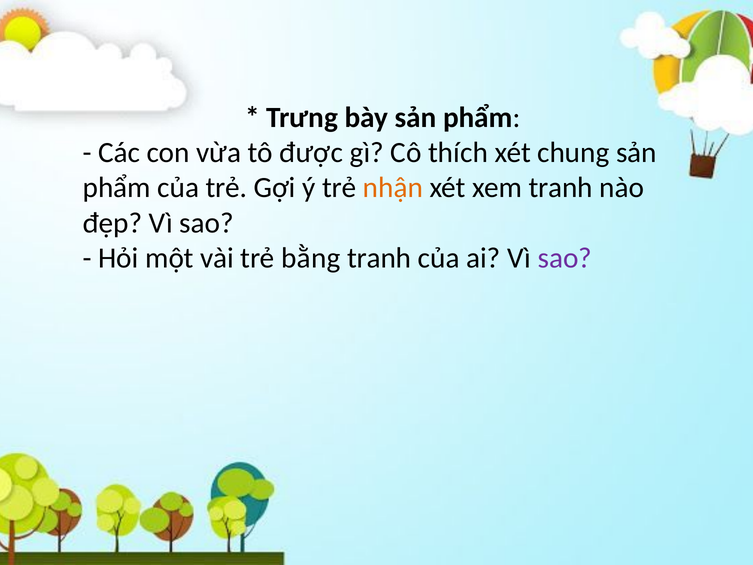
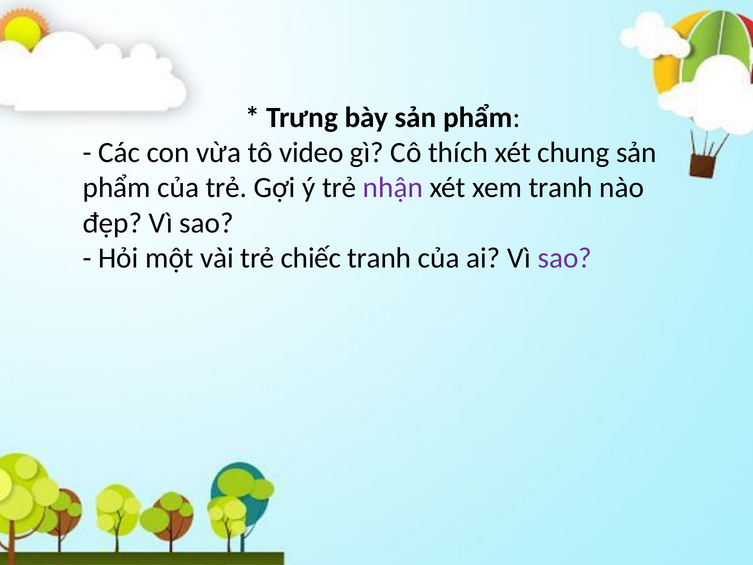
được: được -> video
nhận colour: orange -> purple
bằng: bằng -> chiếc
